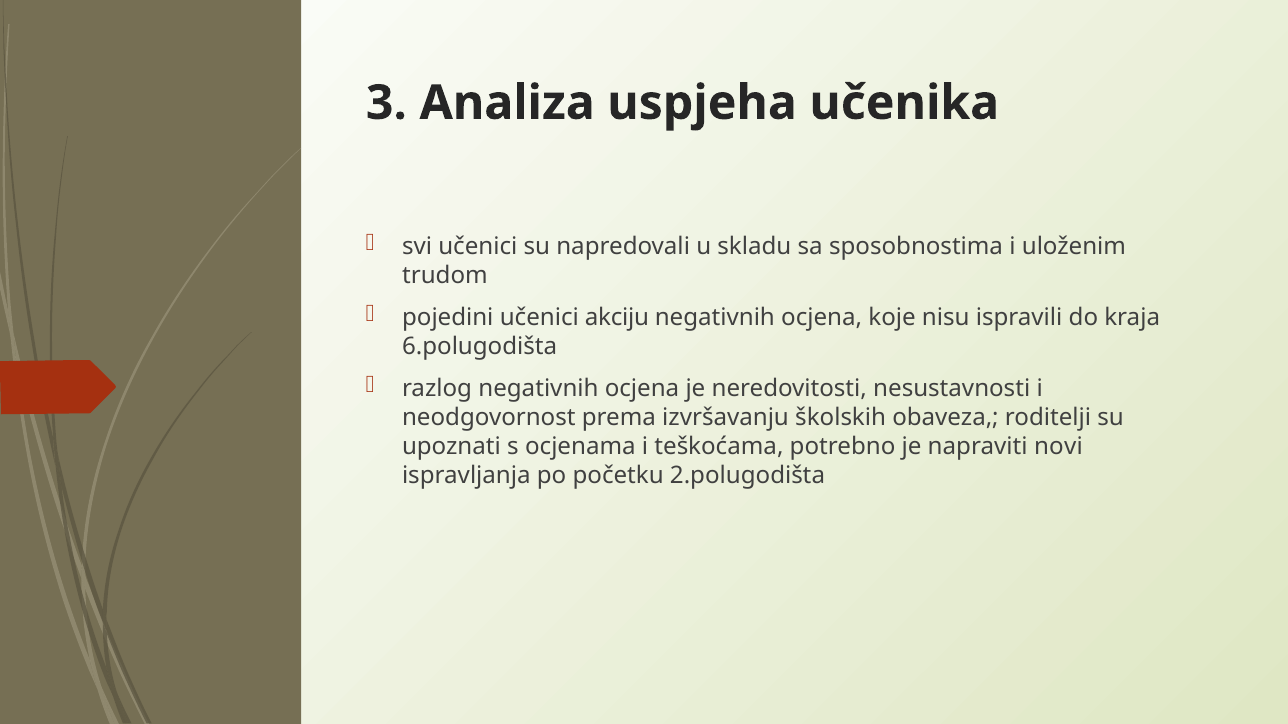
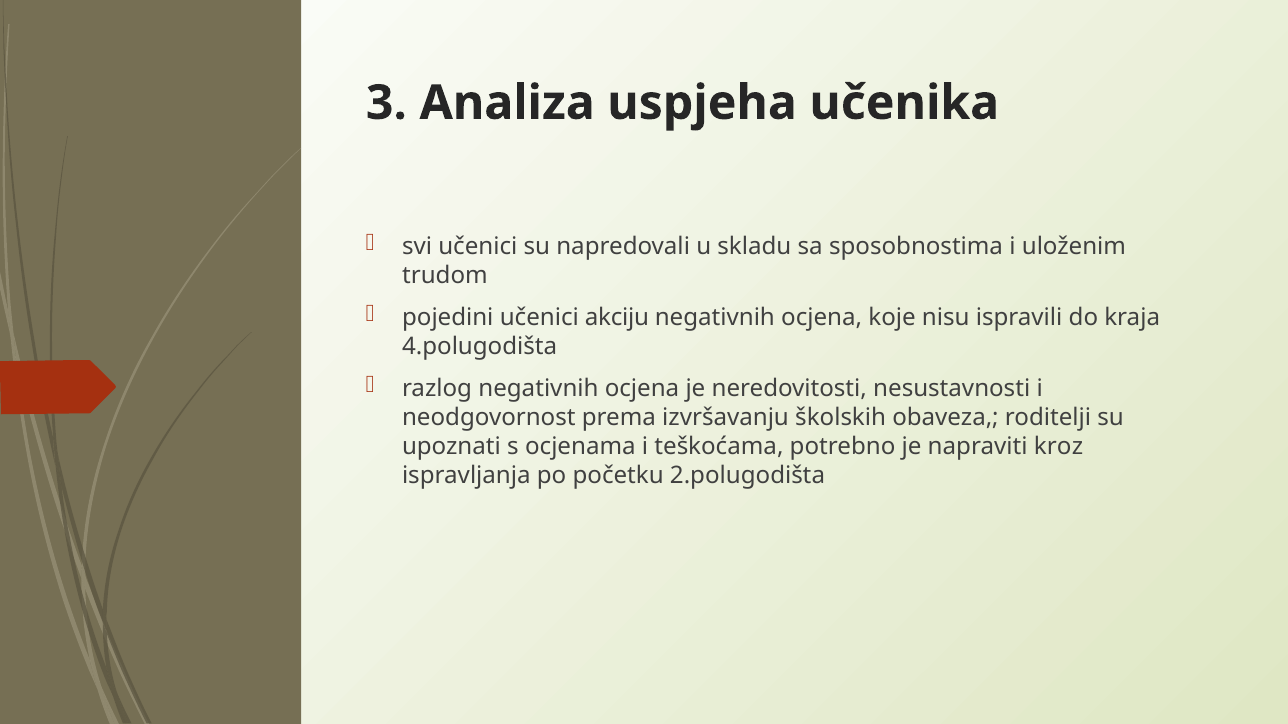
6.polugodišta: 6.polugodišta -> 4.polugodišta
novi: novi -> kroz
